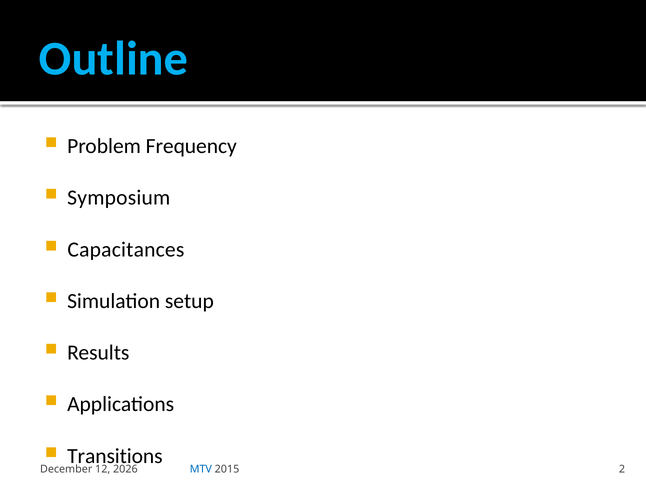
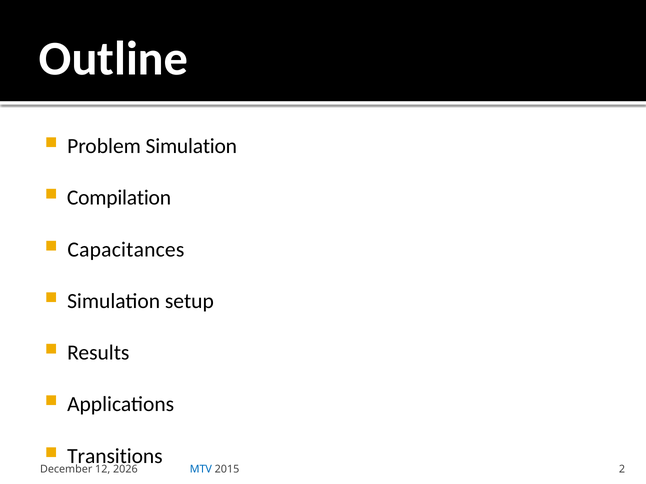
Outline colour: light blue -> white
Problem Frequency: Frequency -> Simulation
Symposium: Symposium -> Compilation
